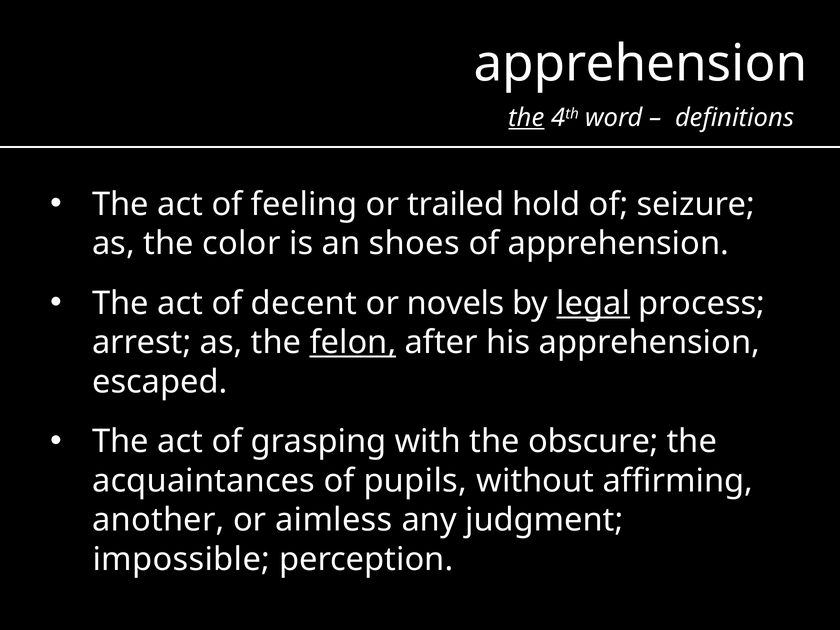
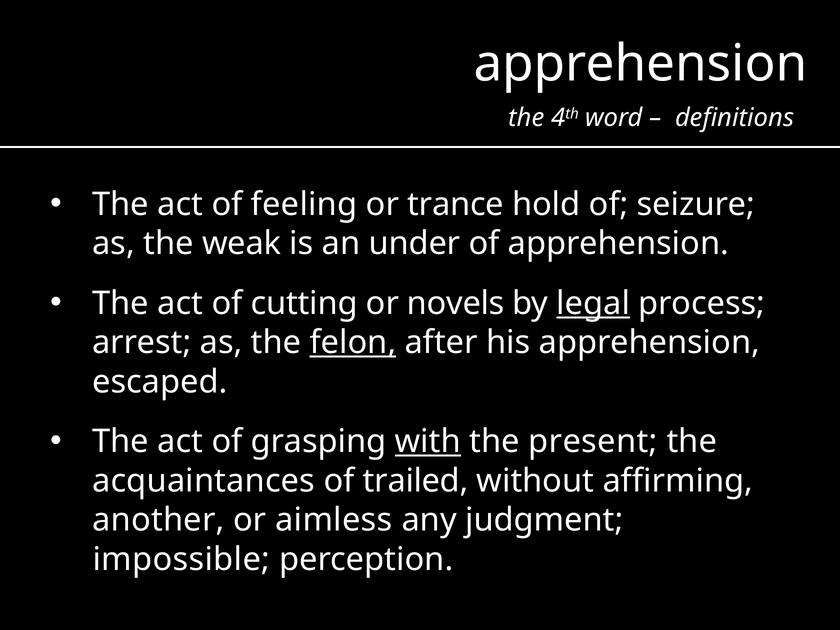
the at (527, 118) underline: present -> none
trailed: trailed -> trance
color: color -> weak
shoes: shoes -> under
decent: decent -> cutting
with underline: none -> present
obscure: obscure -> present
pupils: pupils -> trailed
